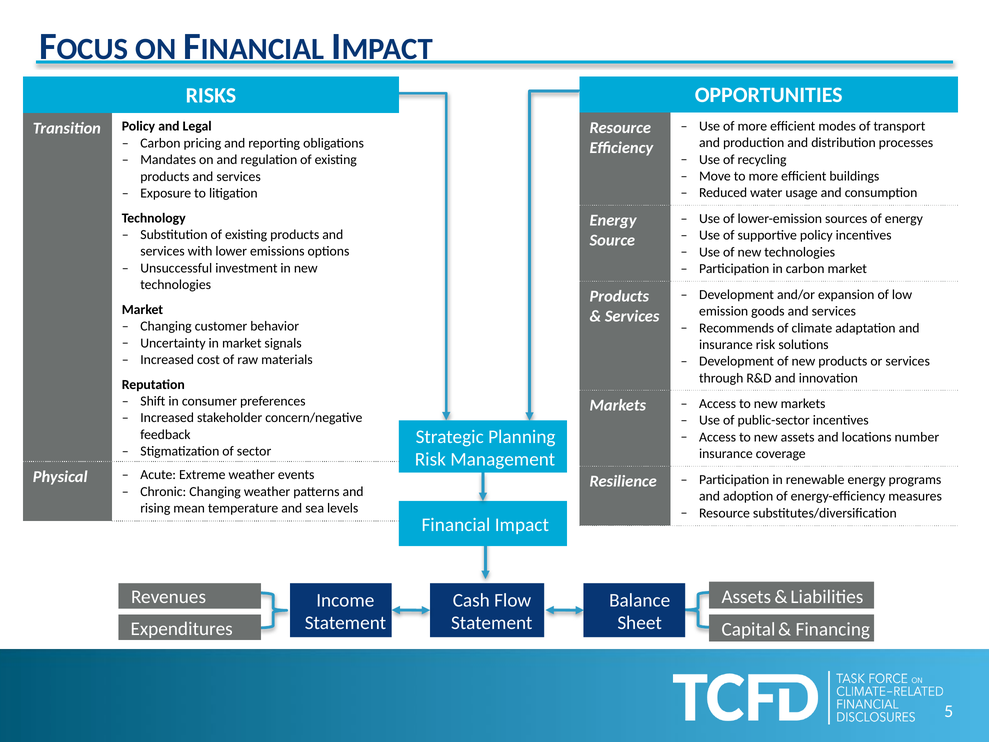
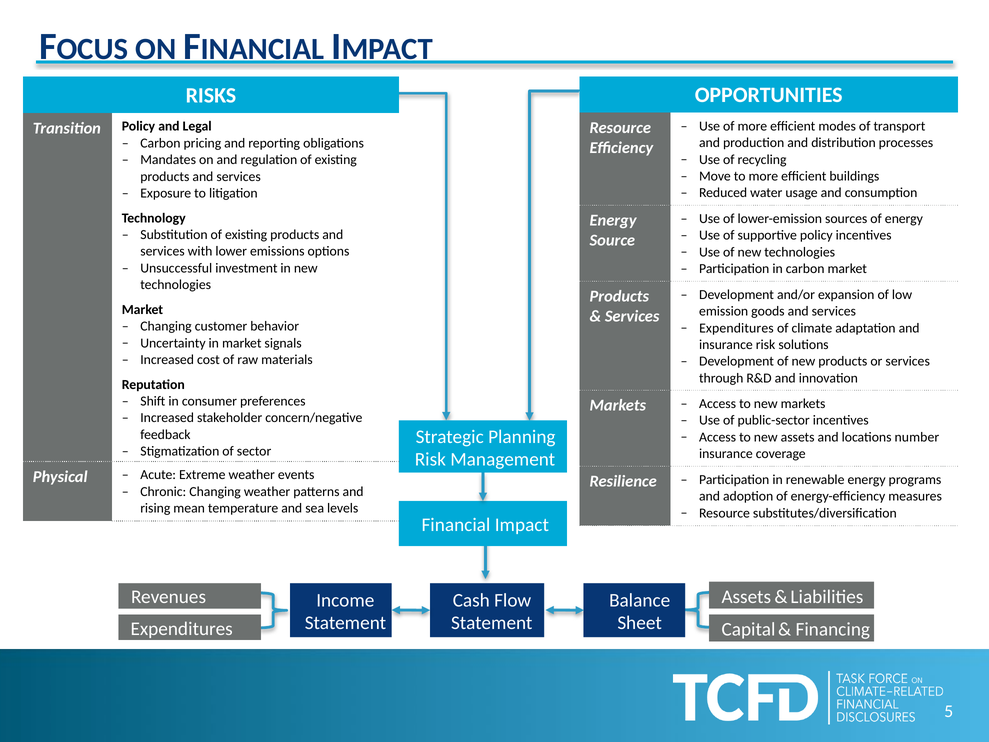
Recommends at (737, 328): Recommends -> Expenditures
